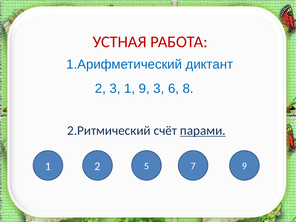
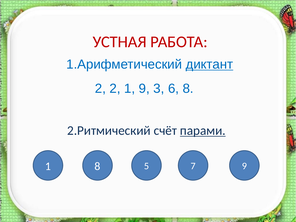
диктант underline: none -> present
2 3: 3 -> 2
1 2: 2 -> 8
